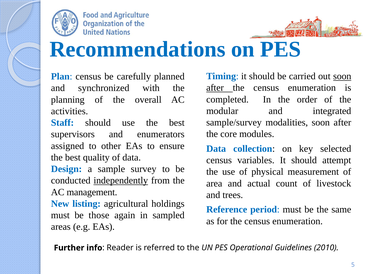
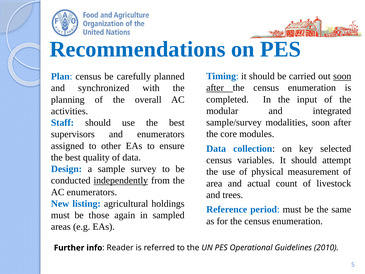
order: order -> input
AC management: management -> enumerators
